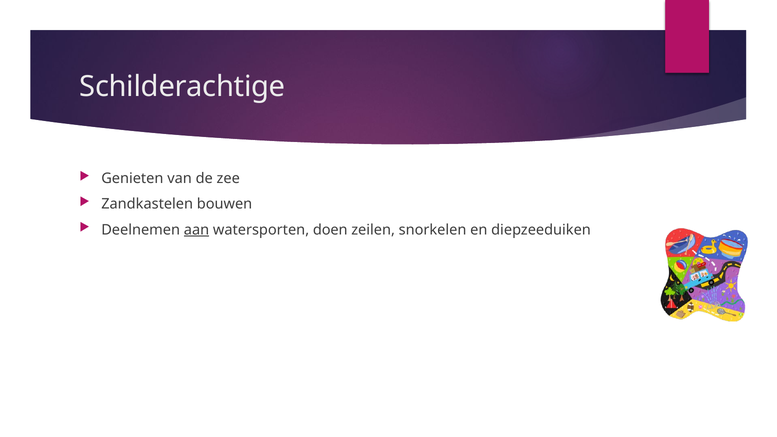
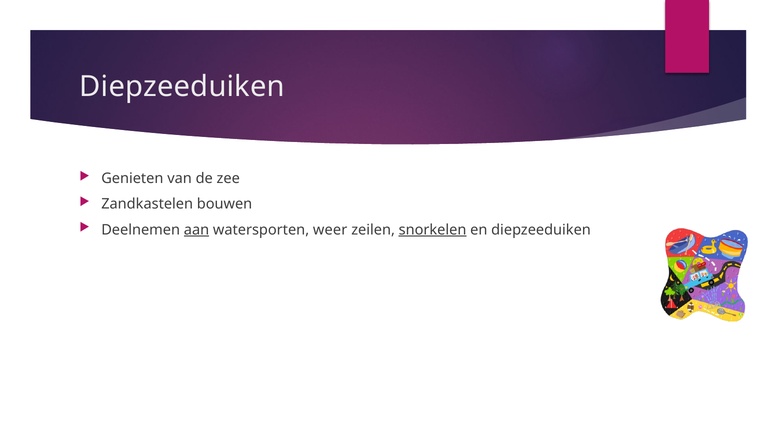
Schilderachtige at (182, 87): Schilderachtige -> Diepzeeduiken
doen: doen -> weer
snorkelen underline: none -> present
